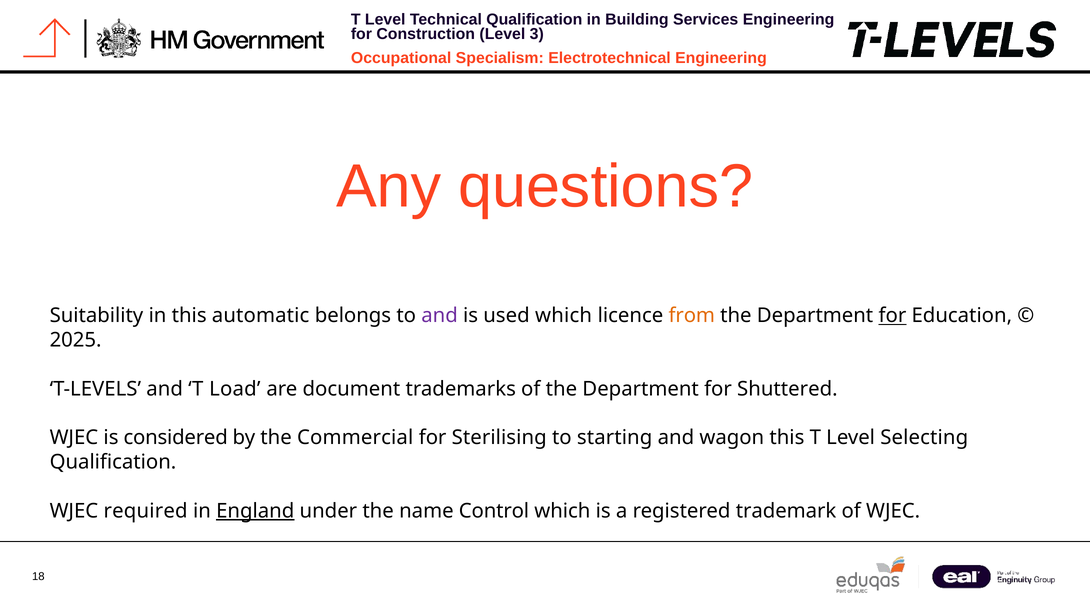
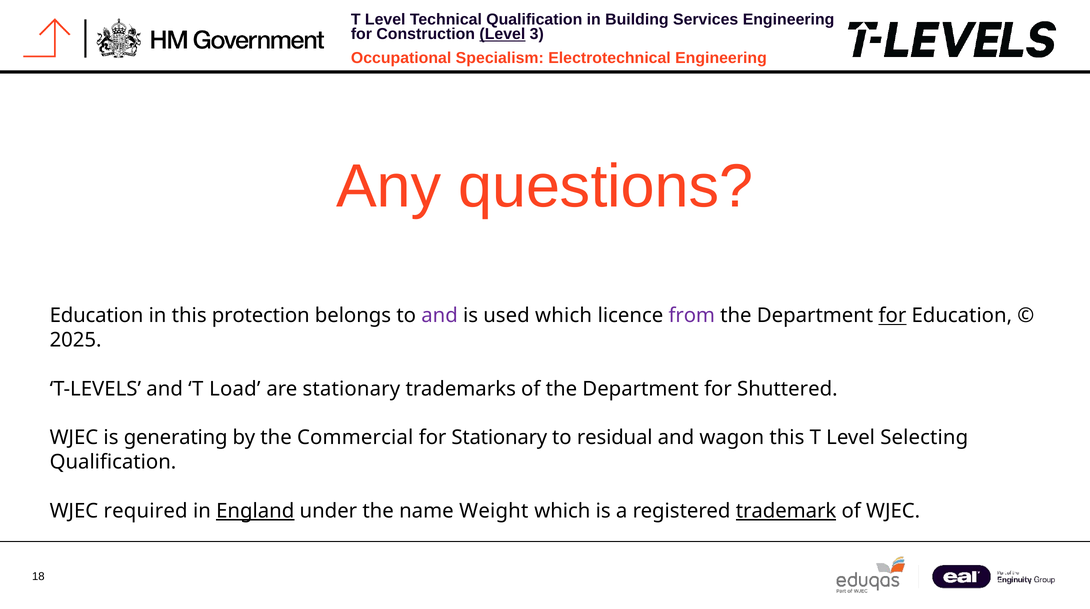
Level at (502, 34) underline: none -> present
Suitability at (96, 316): Suitability -> Education
automatic: automatic -> protection
from colour: orange -> purple
are document: document -> stationary
considered: considered -> generating
for Sterilising: Sterilising -> Stationary
starting: starting -> residual
Control: Control -> Weight
trademark underline: none -> present
